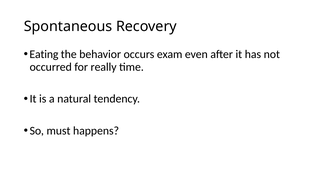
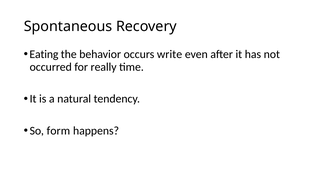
exam: exam -> write
must: must -> form
